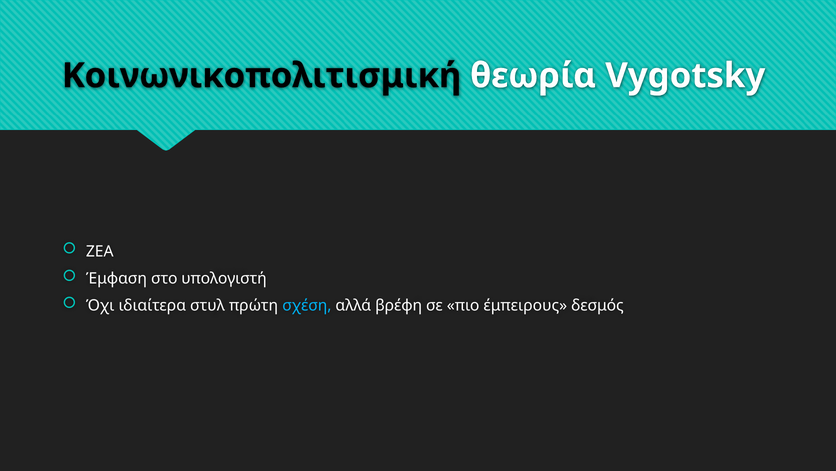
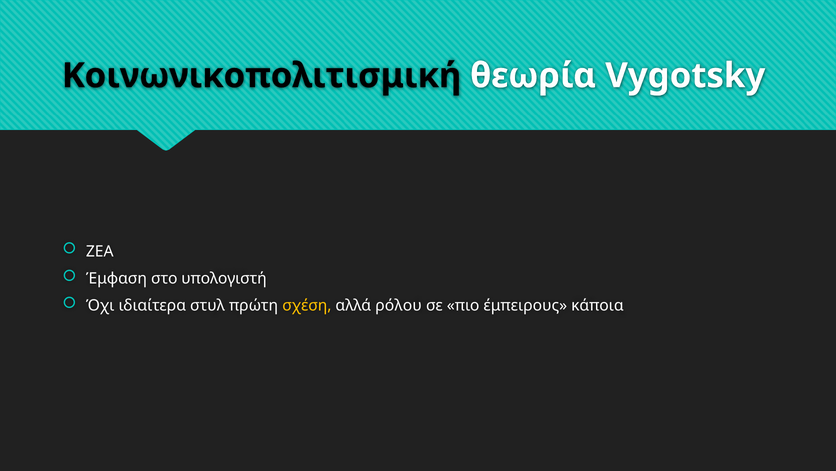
σχέση colour: light blue -> yellow
βρέφη: βρέφη -> ρόλου
δεσμός: δεσμός -> κάποια
